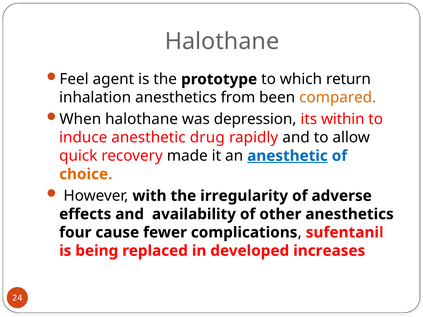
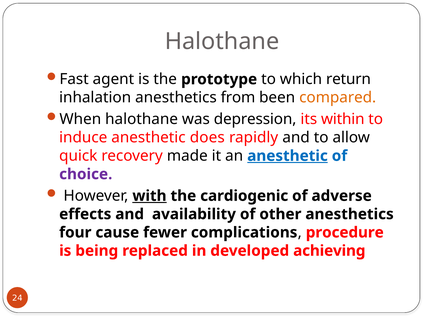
Feel: Feel -> Fast
drug: drug -> does
choice colour: orange -> purple
with underline: none -> present
irregularity: irregularity -> cardiogenic
sufentanil: sufentanil -> procedure
increases: increases -> achieving
